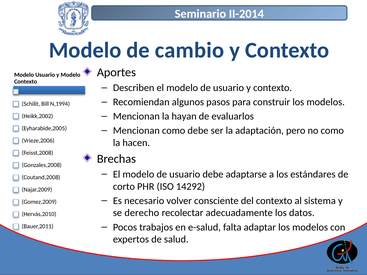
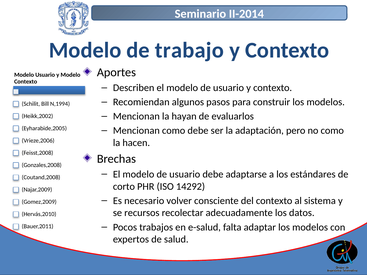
cambio: cambio -> trabajo
derecho: derecho -> recursos
